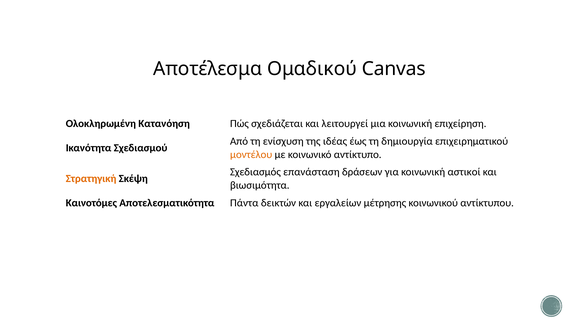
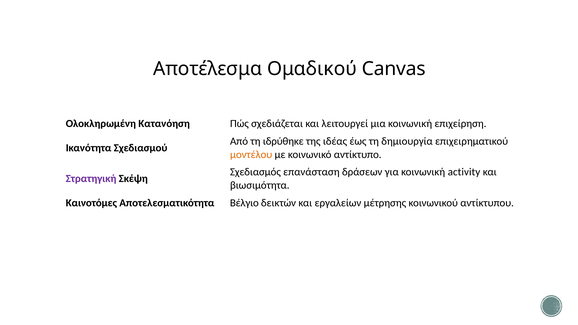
ενίσχυση: ενίσχυση -> ιδρύθηκε
αστικοί: αστικοί -> activity
Στρατηγική colour: orange -> purple
Πάντα: Πάντα -> Βέλγιο
